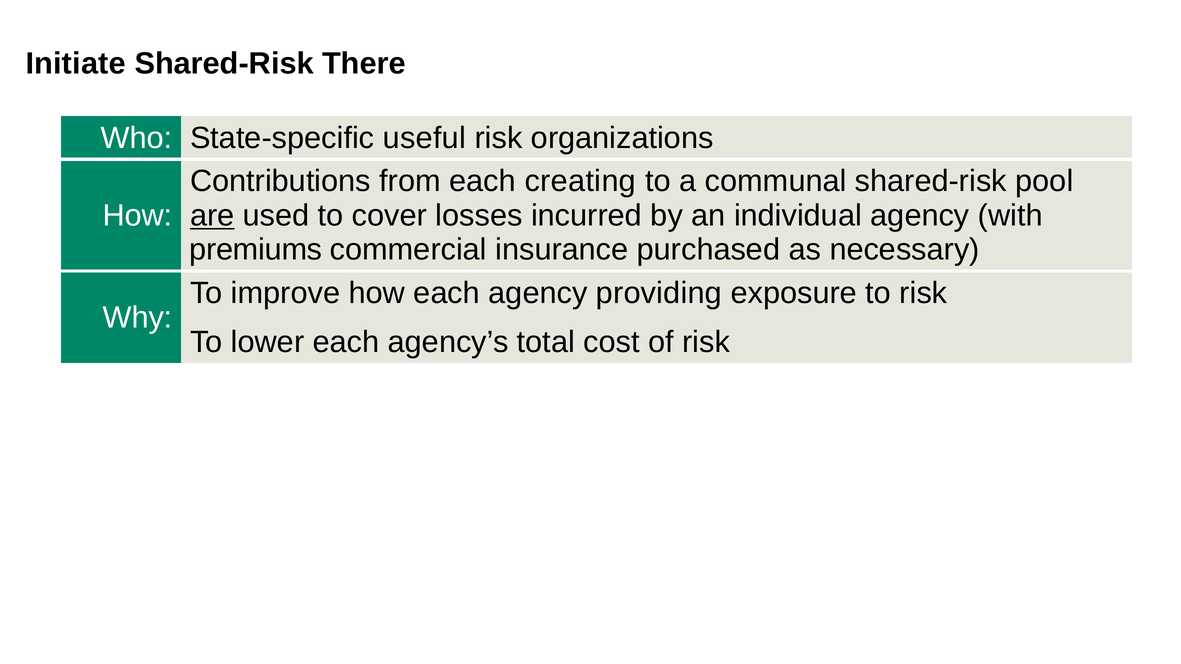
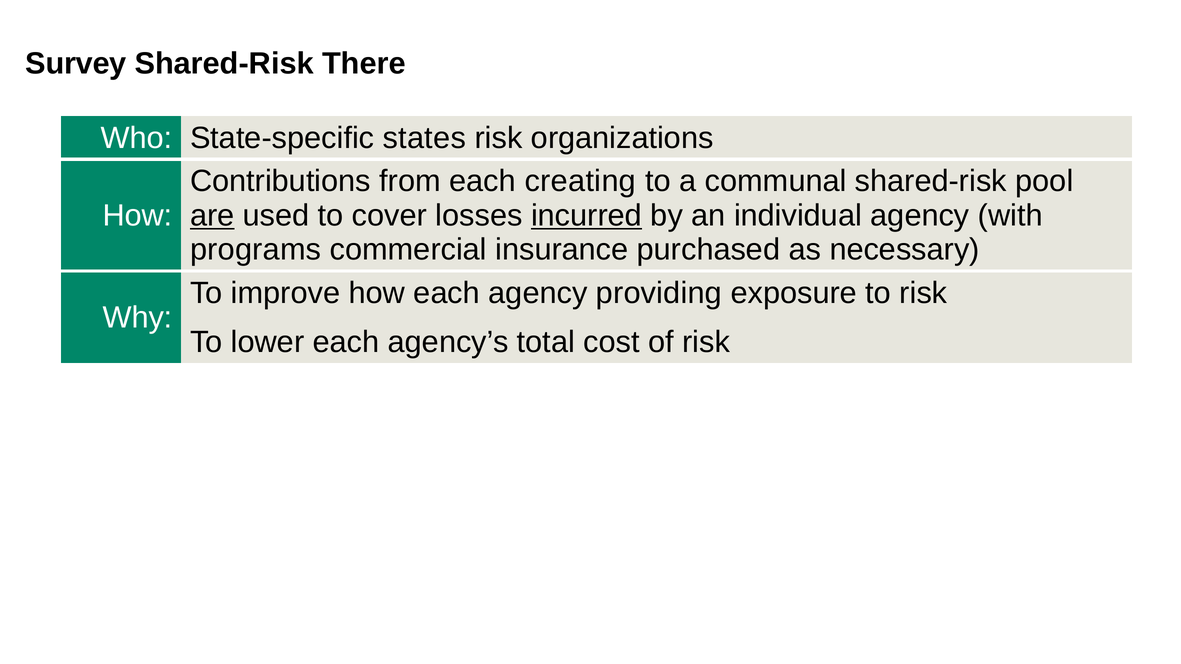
Initiate: Initiate -> Survey
useful: useful -> states
incurred underline: none -> present
premiums: premiums -> programs
